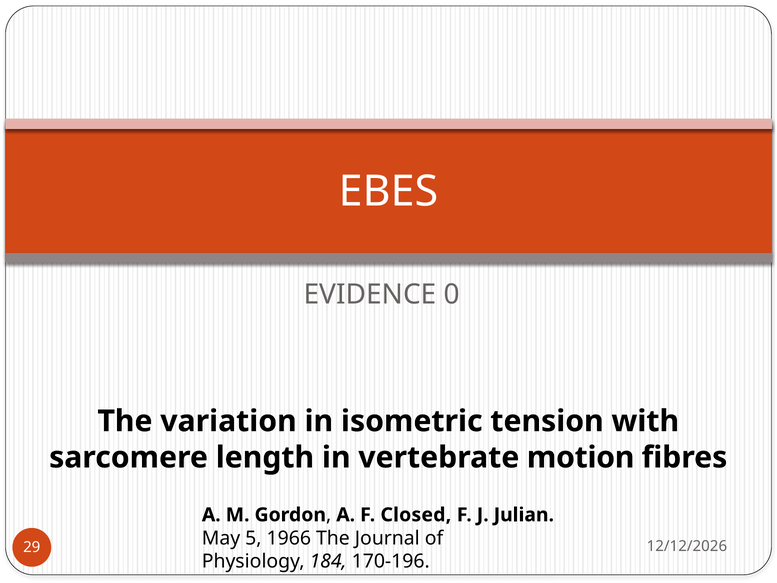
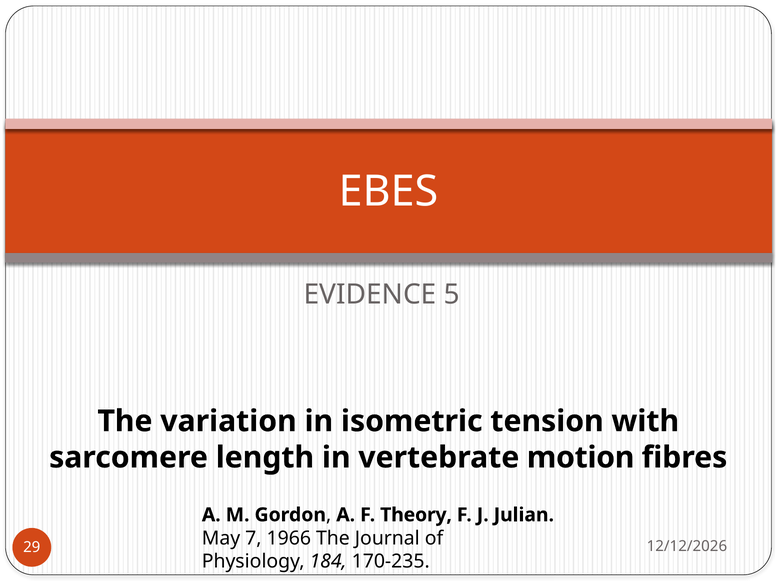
0: 0 -> 5
Closed: Closed -> Theory
5: 5 -> 7
170-196: 170-196 -> 170-235
